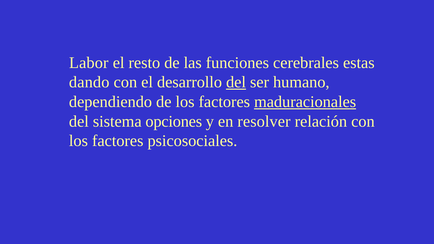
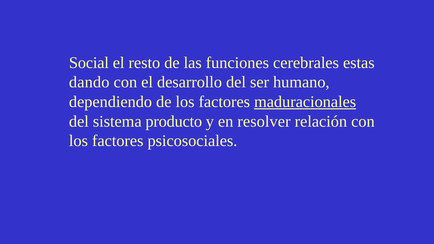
Labor: Labor -> Social
del at (236, 82) underline: present -> none
opciones: opciones -> producto
